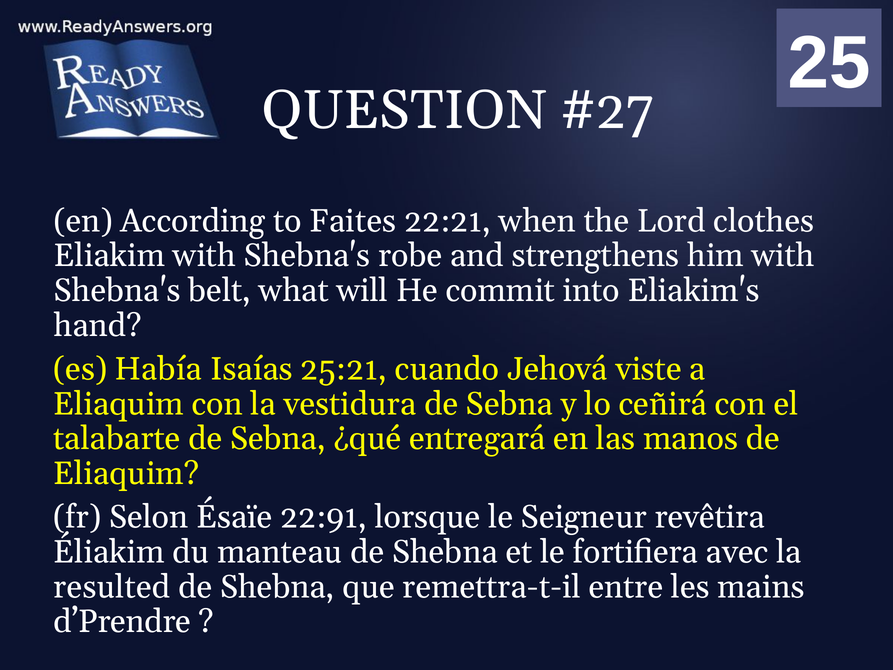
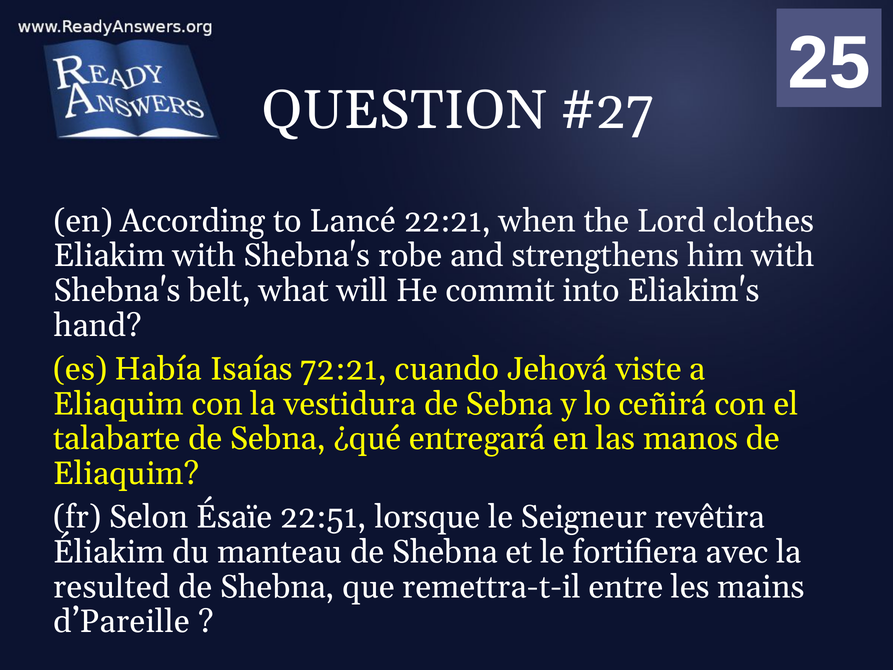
Faites: Faites -> Lancé
25:21: 25:21 -> 72:21
22:91: 22:91 -> 22:51
d’Prendre: d’Prendre -> d’Pareille
